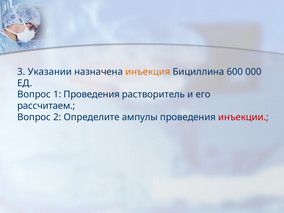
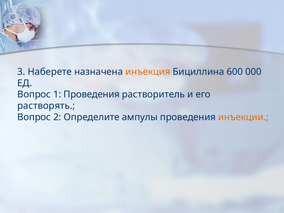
Указании: Указании -> Наберете
рассчитаем: рассчитаем -> растворять
инъекции colour: red -> orange
